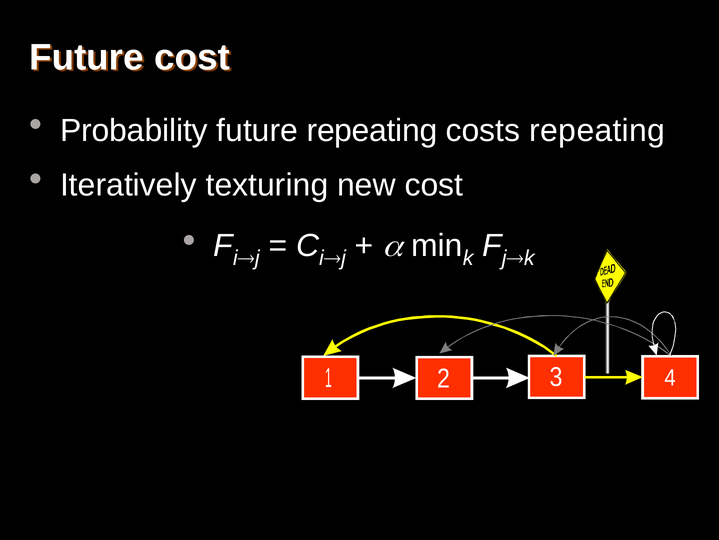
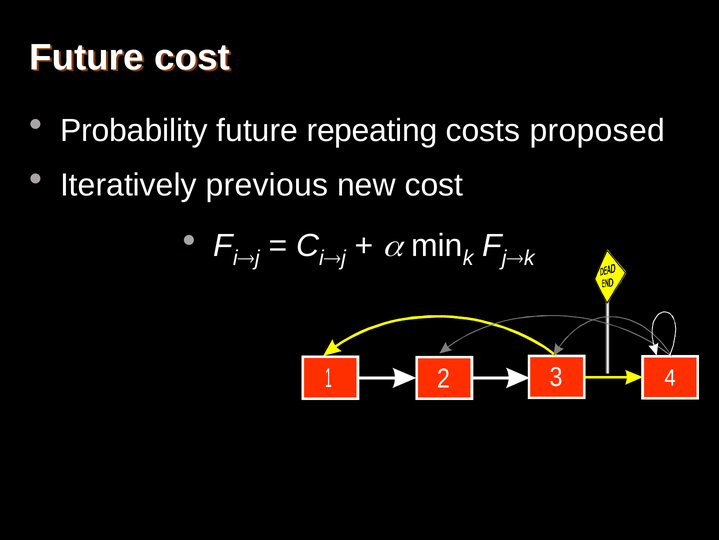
costs repeating: repeating -> proposed
texturing: texturing -> previous
